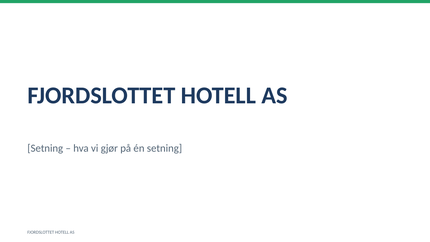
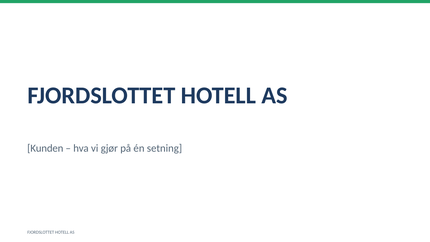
Setning at (45, 148): Setning -> Kunden
